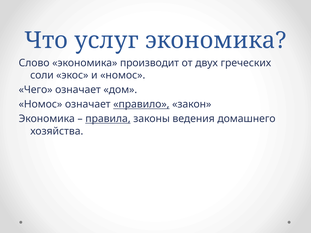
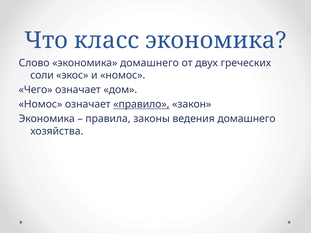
услуг: услуг -> класс
экономика производит: производит -> домашнего
правила underline: present -> none
